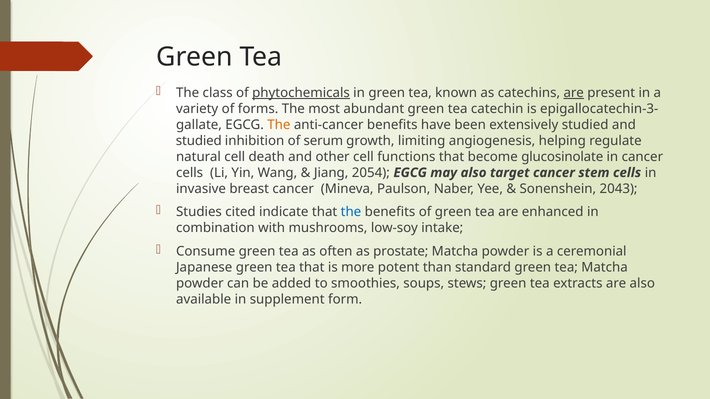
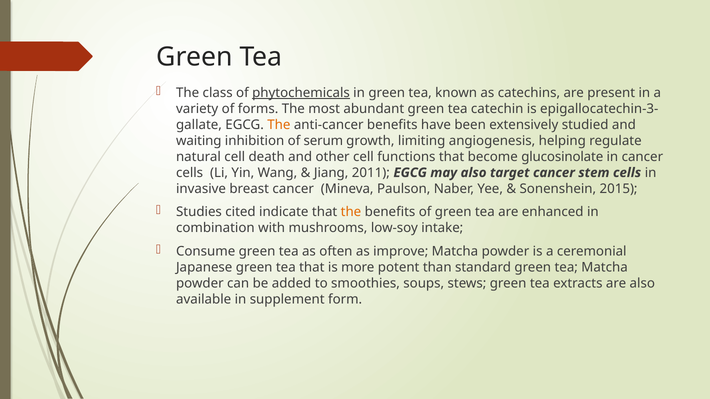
are at (574, 93) underline: present -> none
studied at (199, 141): studied -> waiting
2054: 2054 -> 2011
2043: 2043 -> 2015
the at (351, 212) colour: blue -> orange
prostate: prostate -> improve
